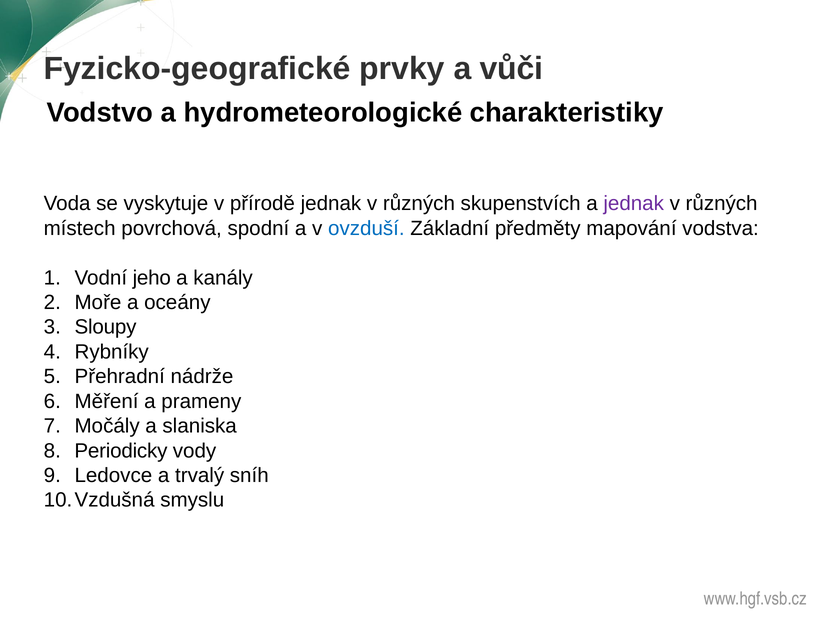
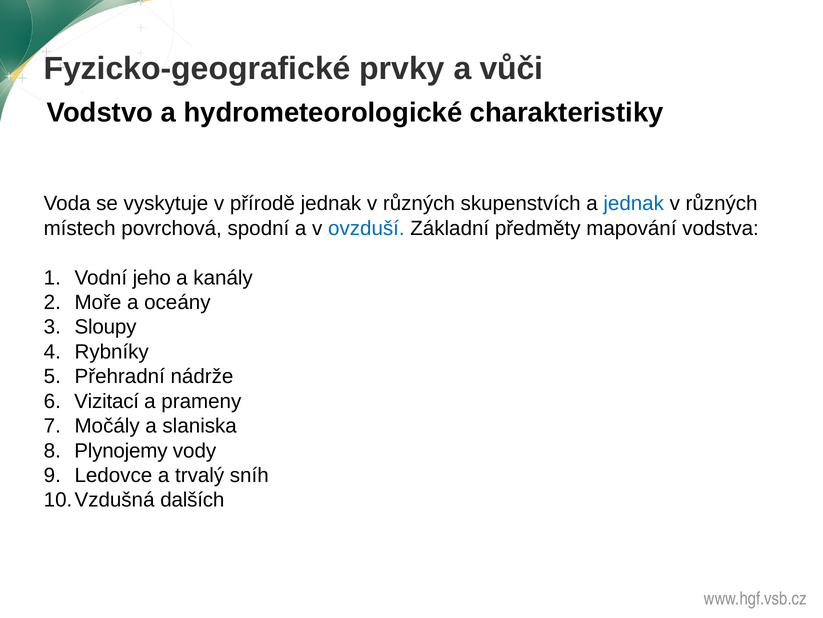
jednak at (634, 203) colour: purple -> blue
Měření: Měření -> Vizitací
Periodicky: Periodicky -> Plynojemy
smyslu: smyslu -> dalších
